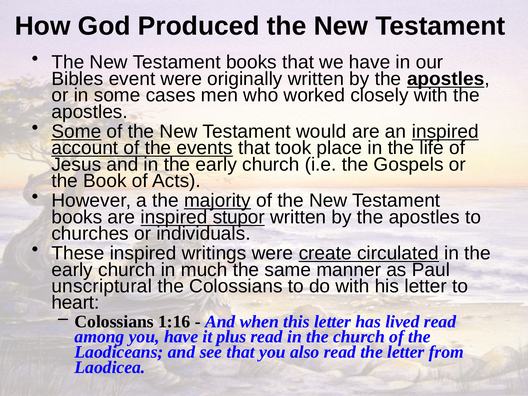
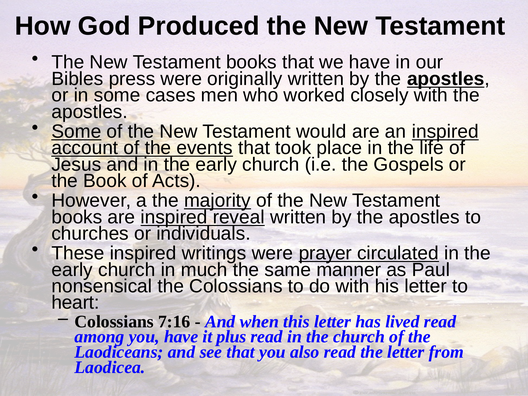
event: event -> press
stupor: stupor -> reveal
create: create -> prayer
unscriptural: unscriptural -> nonsensical
1:16: 1:16 -> 7:16
